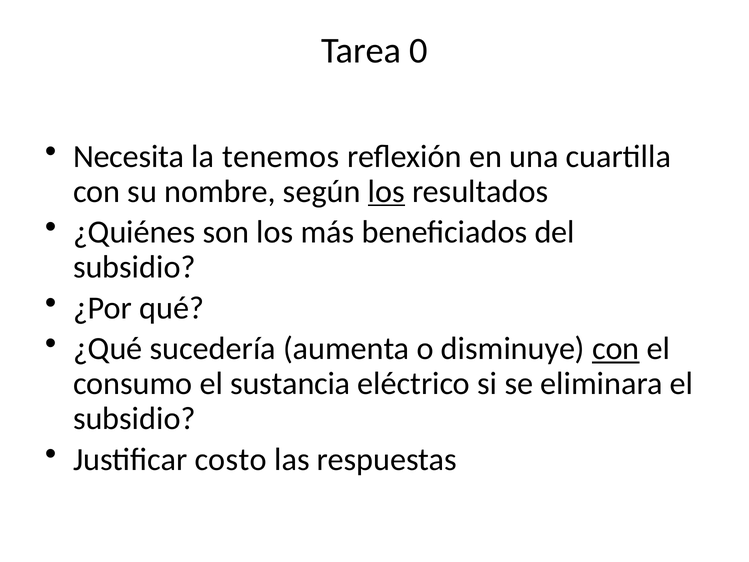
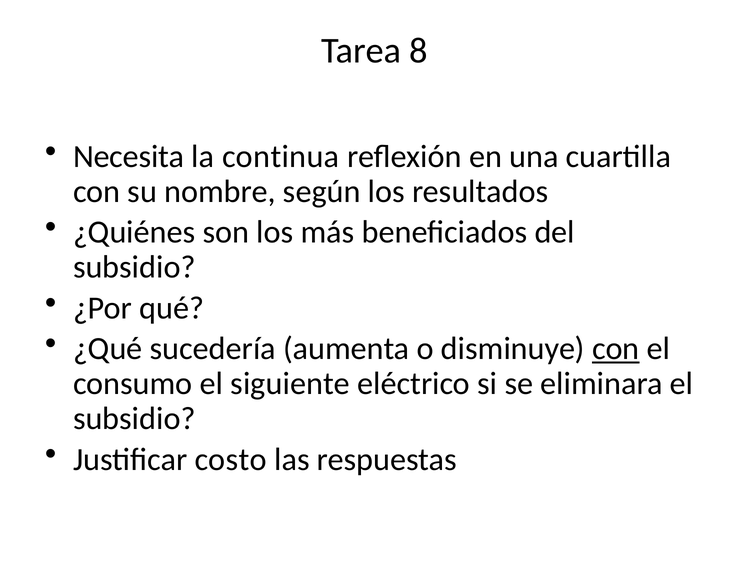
0: 0 -> 8
tenemos: tenemos -> continua
los at (386, 191) underline: present -> none
sustancia: sustancia -> siguiente
